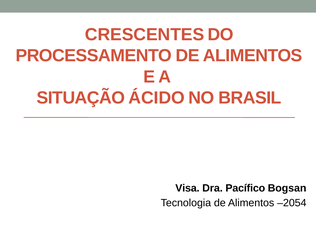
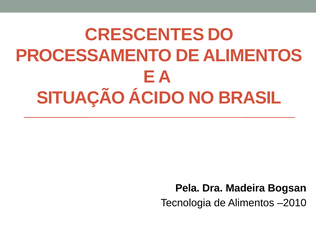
Visa: Visa -> Pela
Pacífico: Pacífico -> Madeira
–2054: –2054 -> –2010
